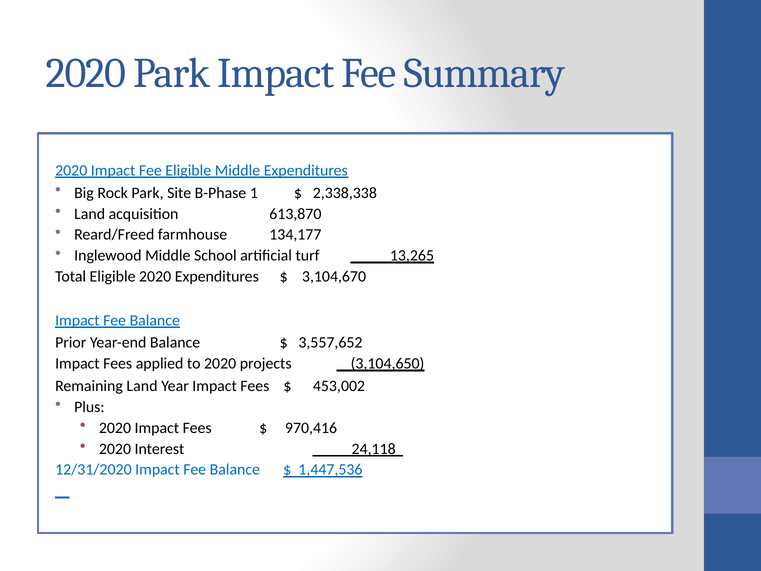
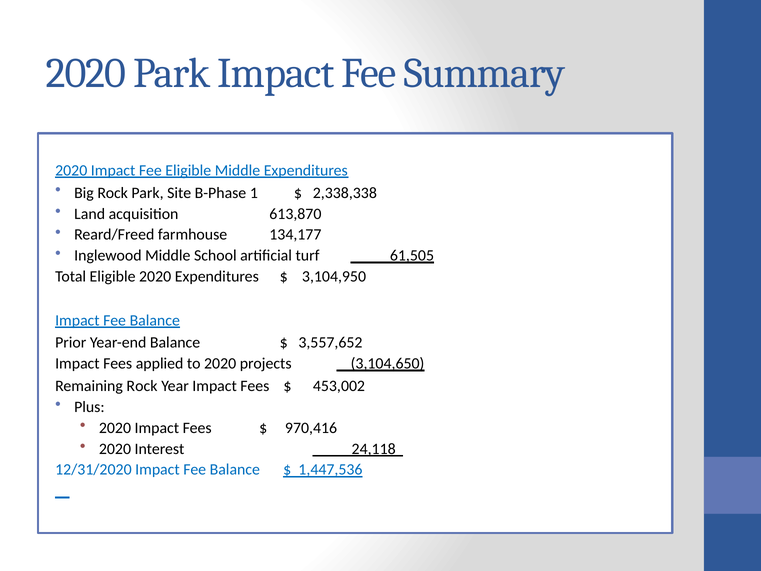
13,265: 13,265 -> 61,505
3,104,670: 3,104,670 -> 3,104,950
Remaining Land: Land -> Rock
